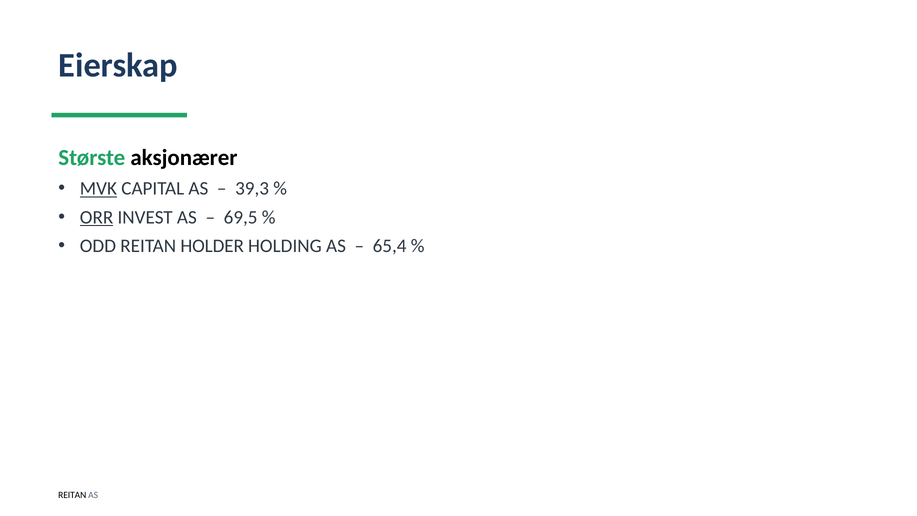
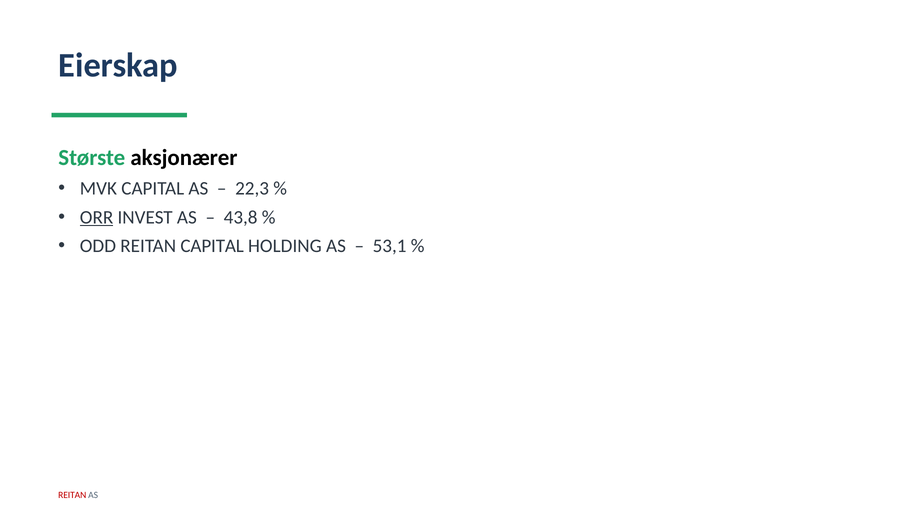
MVK underline: present -> none
39,3: 39,3 -> 22,3
69,5: 69,5 -> 43,8
REITAN HOLDER: HOLDER -> CAPITAL
65,4: 65,4 -> 53,1
REITAN at (72, 495) colour: black -> red
